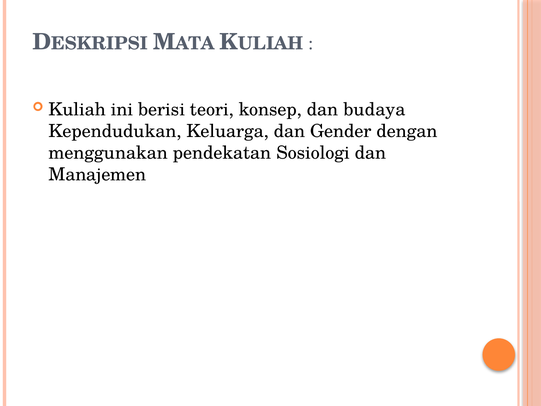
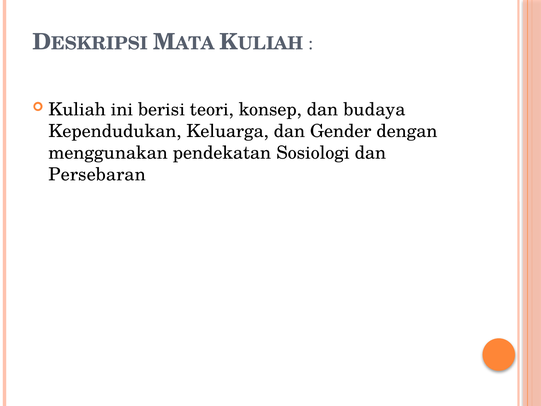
Manajemen: Manajemen -> Persebaran
